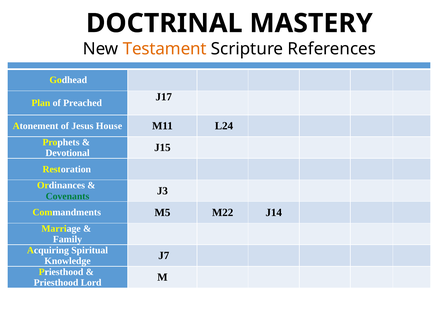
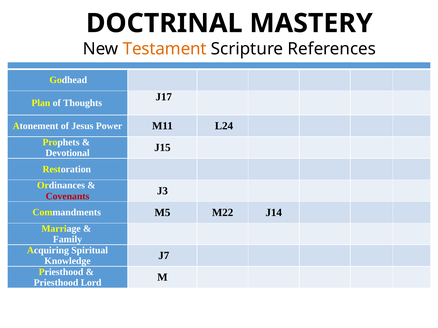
Preached: Preached -> Thoughts
House: House -> Power
Covenants colour: green -> red
